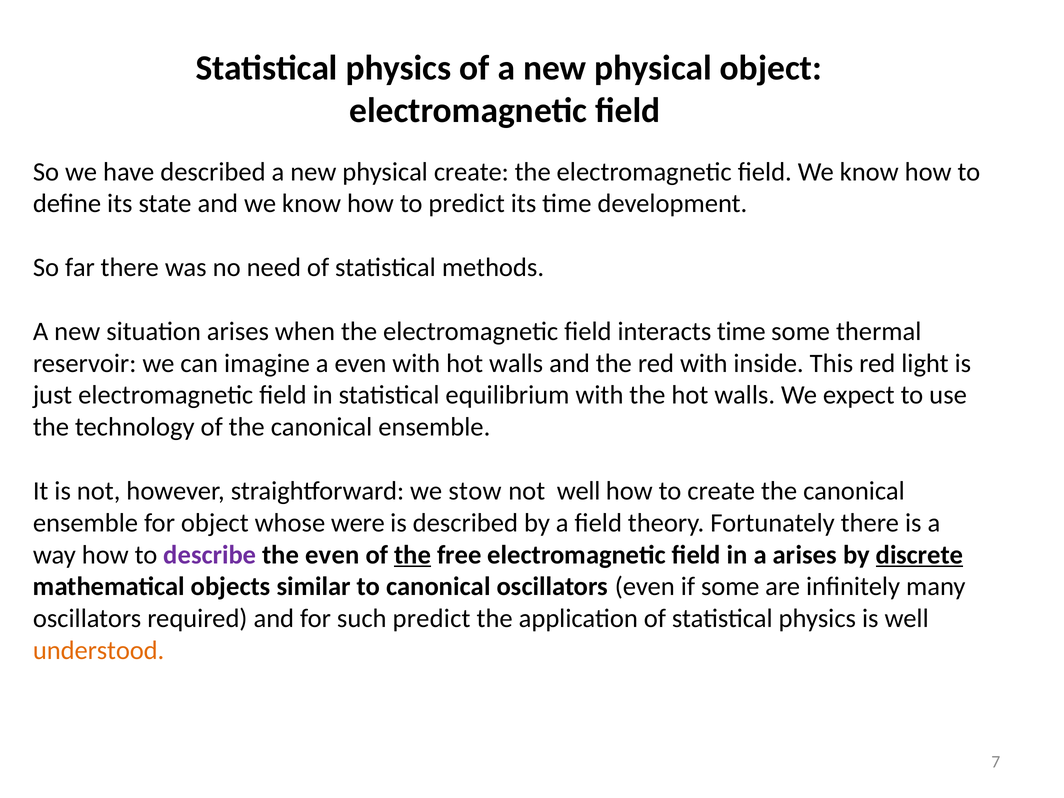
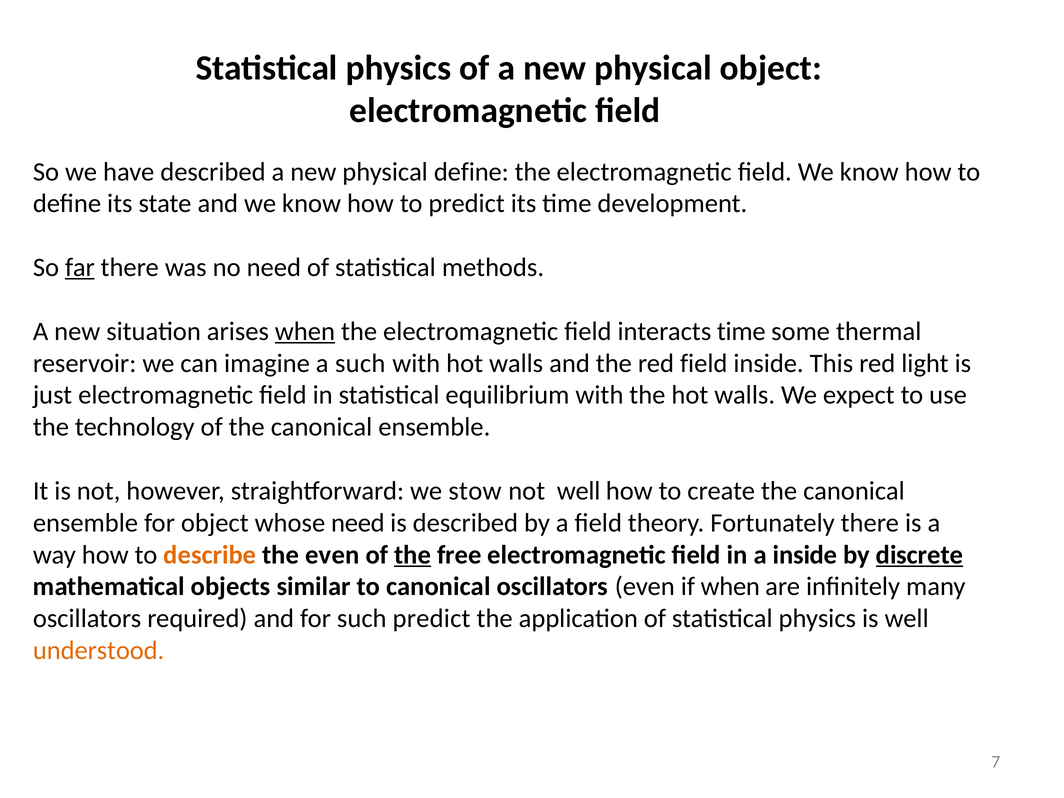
physical create: create -> define
far underline: none -> present
when at (305, 331) underline: none -> present
a even: even -> such
red with: with -> field
whose were: were -> need
describe colour: purple -> orange
a arises: arises -> inside
if some: some -> when
